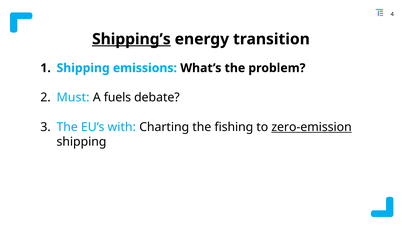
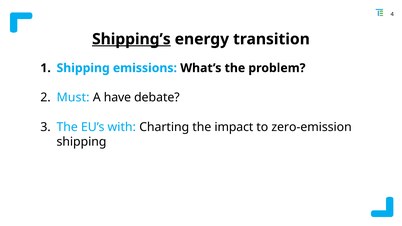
fuels: fuels -> have
fishing: fishing -> impact
zero-emission underline: present -> none
